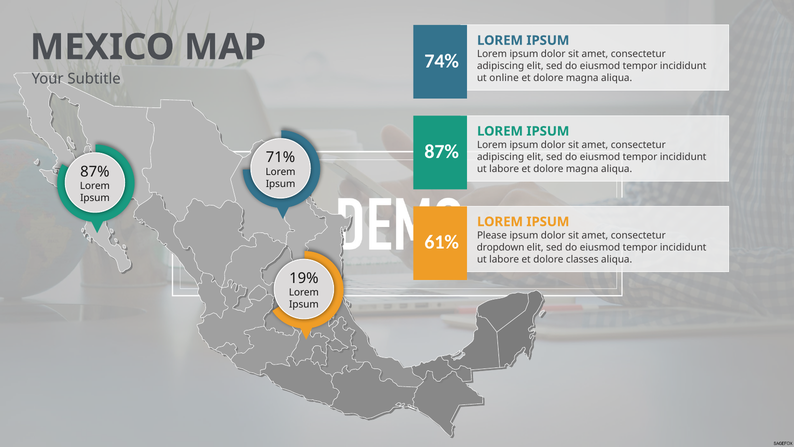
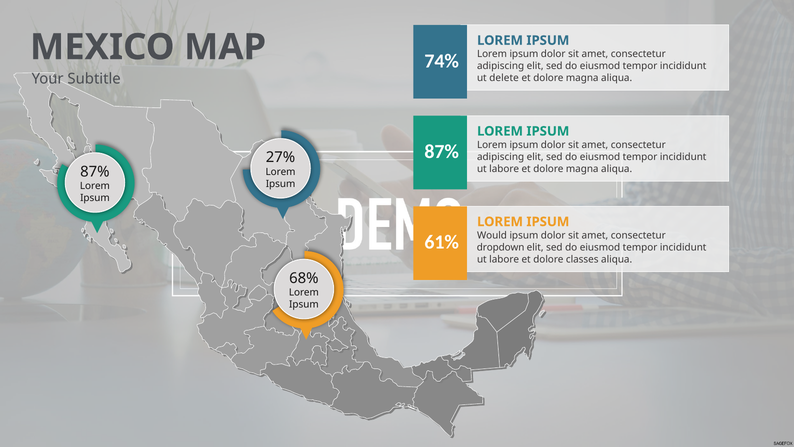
online: online -> delete
71%: 71% -> 27%
Please: Please -> Would
19%: 19% -> 68%
